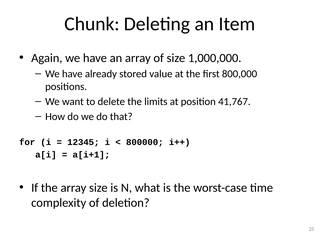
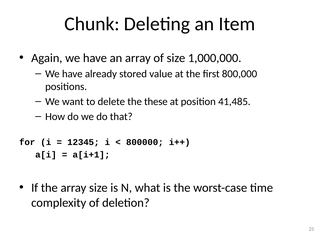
limits: limits -> these
41,767: 41,767 -> 41,485
